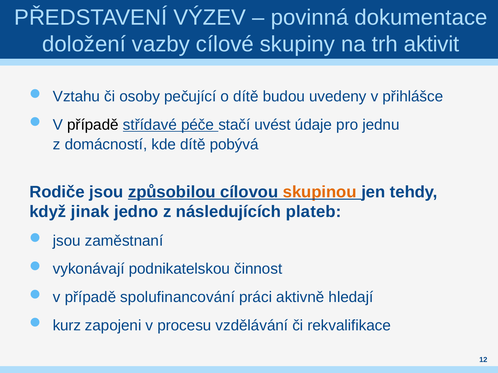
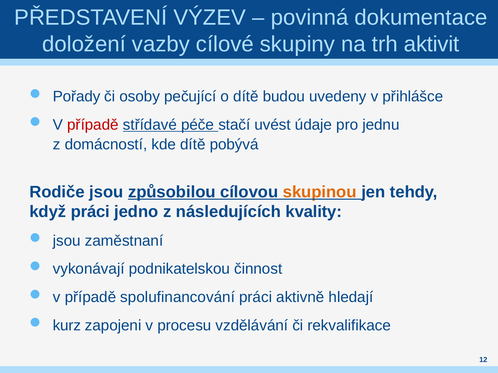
Vztahu: Vztahu -> Pořady
případě at (93, 125) colour: black -> red
když jinak: jinak -> práci
plateb: plateb -> kvality
